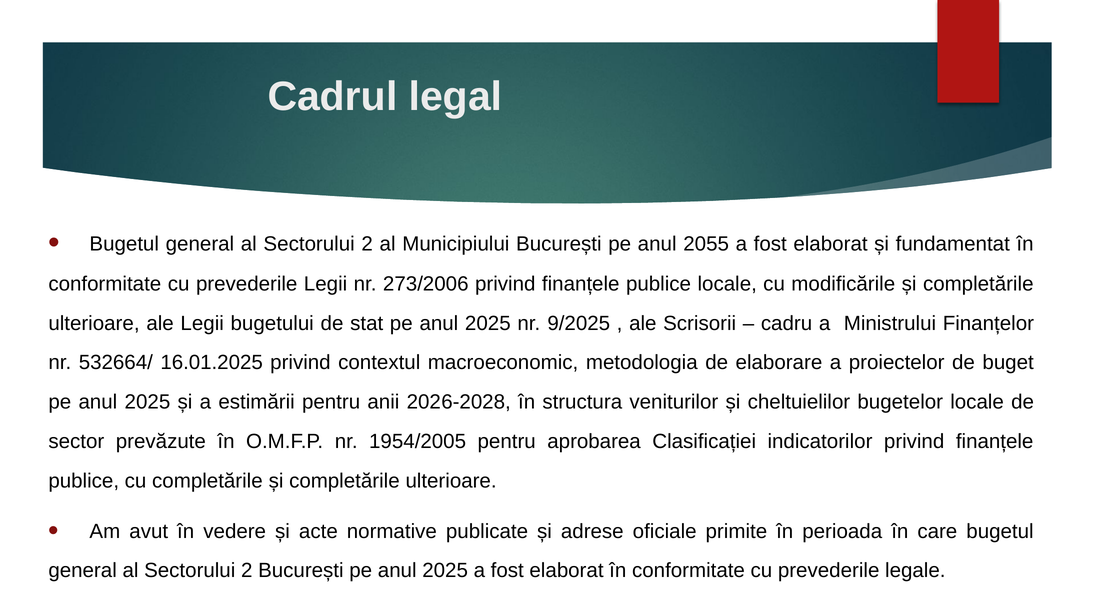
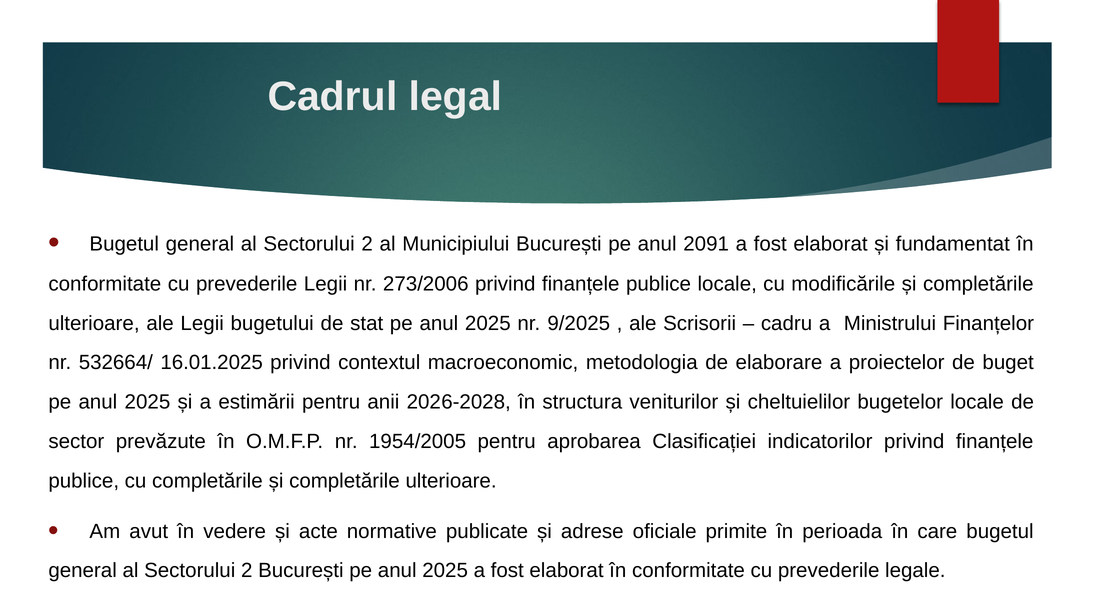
2055: 2055 -> 2091
